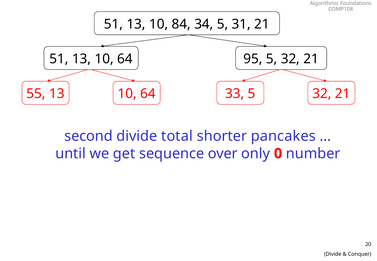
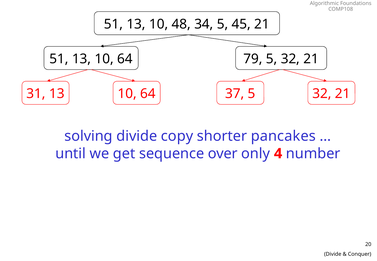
84: 84 -> 48
31: 31 -> 45
95: 95 -> 79
55: 55 -> 31
33: 33 -> 37
second: second -> solving
total: total -> copy
0: 0 -> 4
